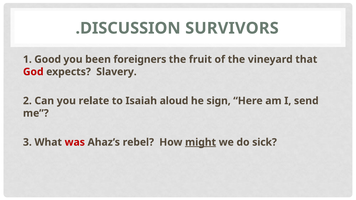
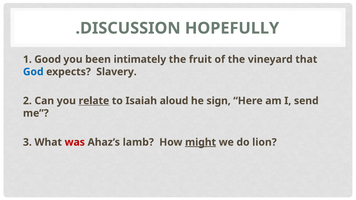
SURVIVORS: SURVIVORS -> HOPEFULLY
foreigners: foreigners -> intimately
God colour: red -> blue
relate underline: none -> present
rebel: rebel -> lamb
sick: sick -> lion
